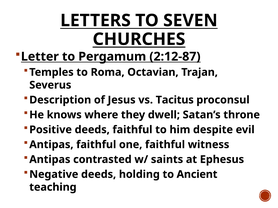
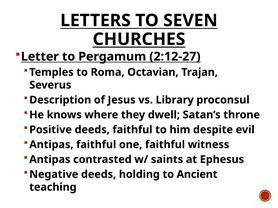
2:12-87: 2:12-87 -> 2:12-27
Tacitus: Tacitus -> Library
